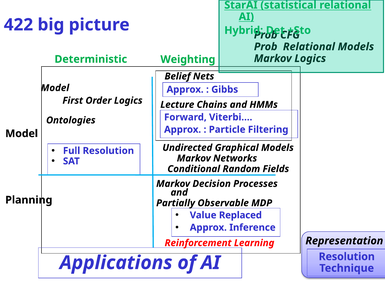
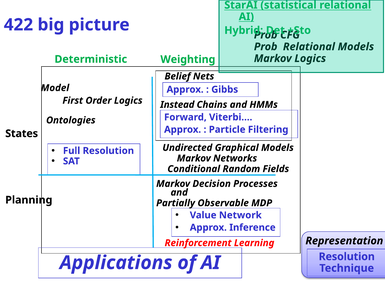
Lecture at (177, 105): Lecture -> Instead
Model at (22, 133): Model -> States
Replaced: Replaced -> Network
